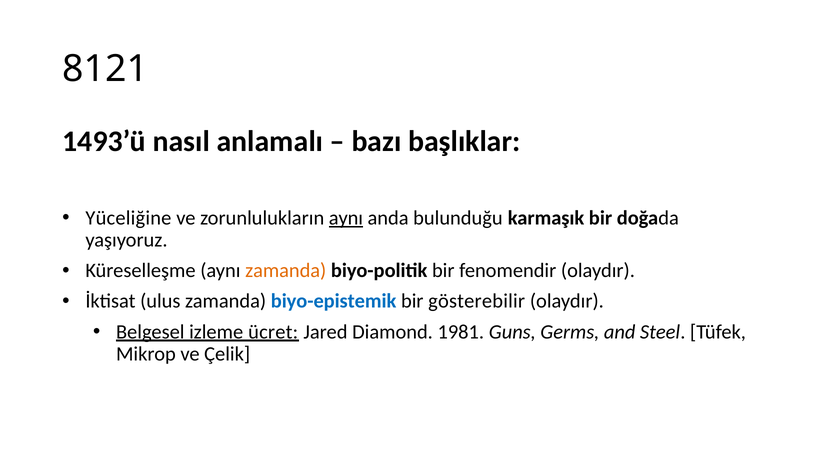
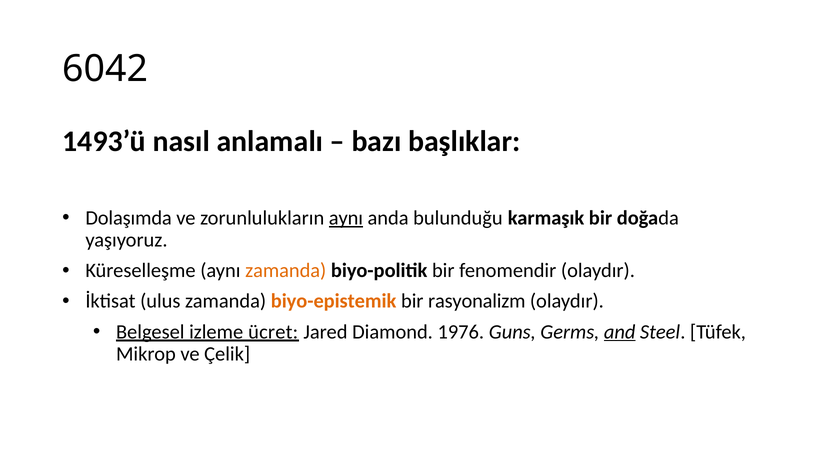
8121: 8121 -> 6042
Yüceliğine: Yüceliğine -> Dolaşımda
biyo-epistemik colour: blue -> orange
gösterebilir: gösterebilir -> rasyonalizm
1981: 1981 -> 1976
and underline: none -> present
